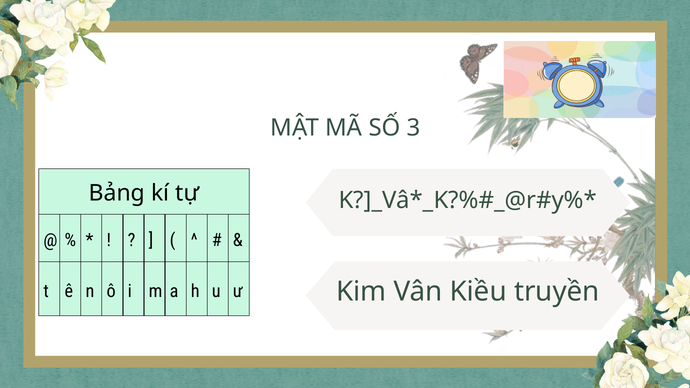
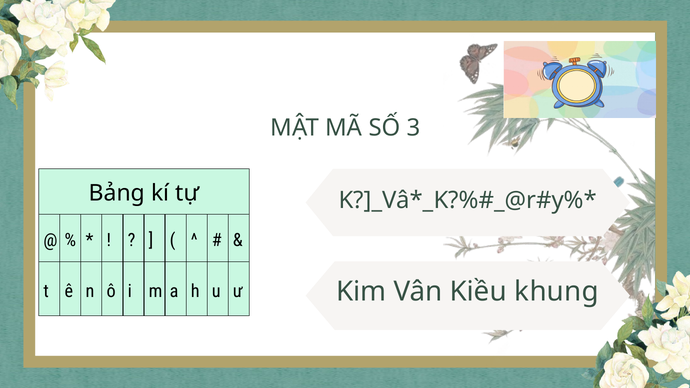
truyền: truyền -> khung
